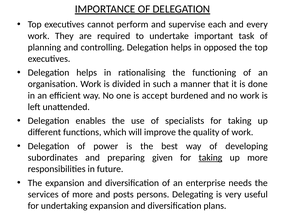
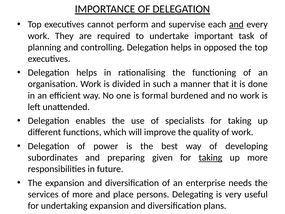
and at (236, 24) underline: none -> present
accept: accept -> formal
posts: posts -> place
